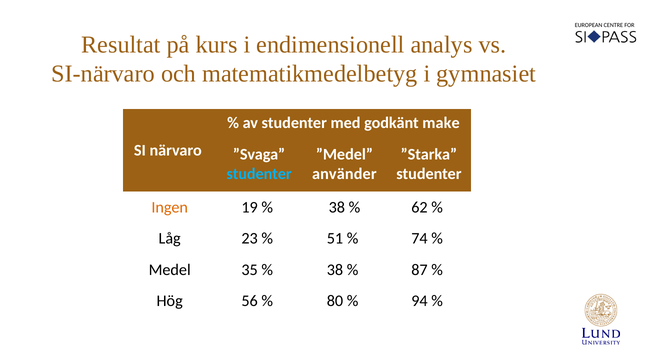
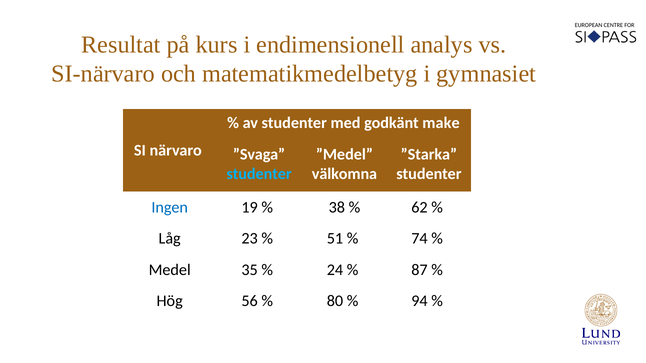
använder: använder -> välkomna
Ingen colour: orange -> blue
38 at (335, 270): 38 -> 24
